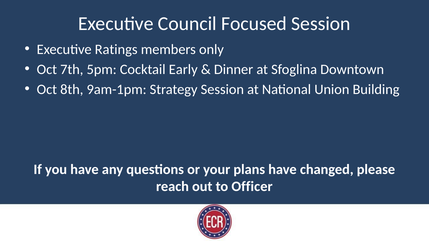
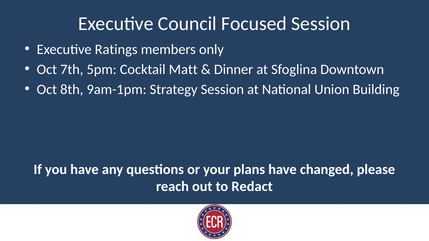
Early: Early -> Matt
Officer: Officer -> Redact
